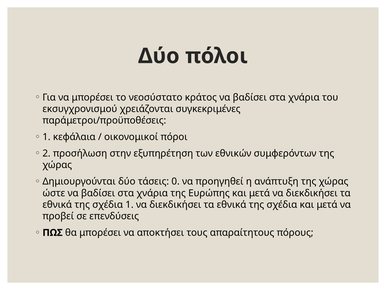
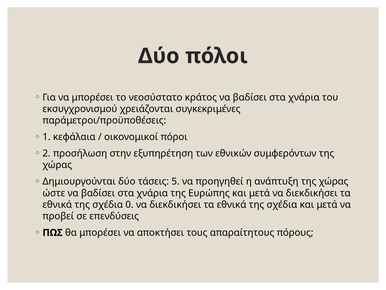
0: 0 -> 5
σχέδια 1: 1 -> 0
